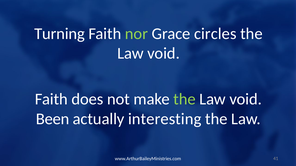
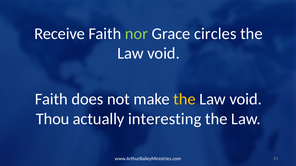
Turning: Turning -> Receive
the at (184, 99) colour: light green -> yellow
Been: Been -> Thou
